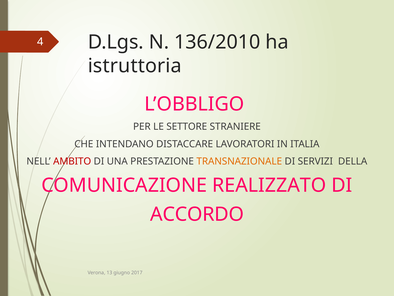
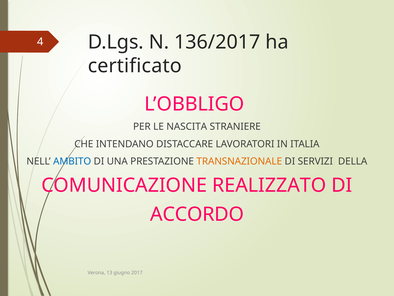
136/2010: 136/2010 -> 136/2017
istruttoria: istruttoria -> certificato
SETTORE: SETTORE -> NASCITA
AMBITO colour: red -> blue
